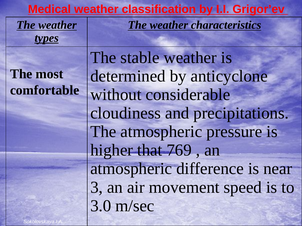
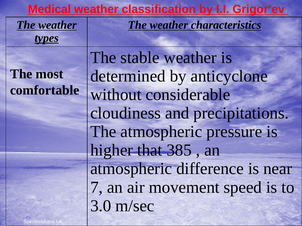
769: 769 -> 385
3: 3 -> 7
